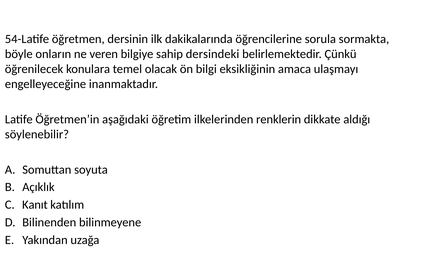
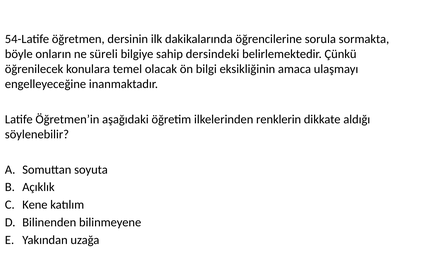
veren: veren -> süreli
Kanıt: Kanıt -> Kene
